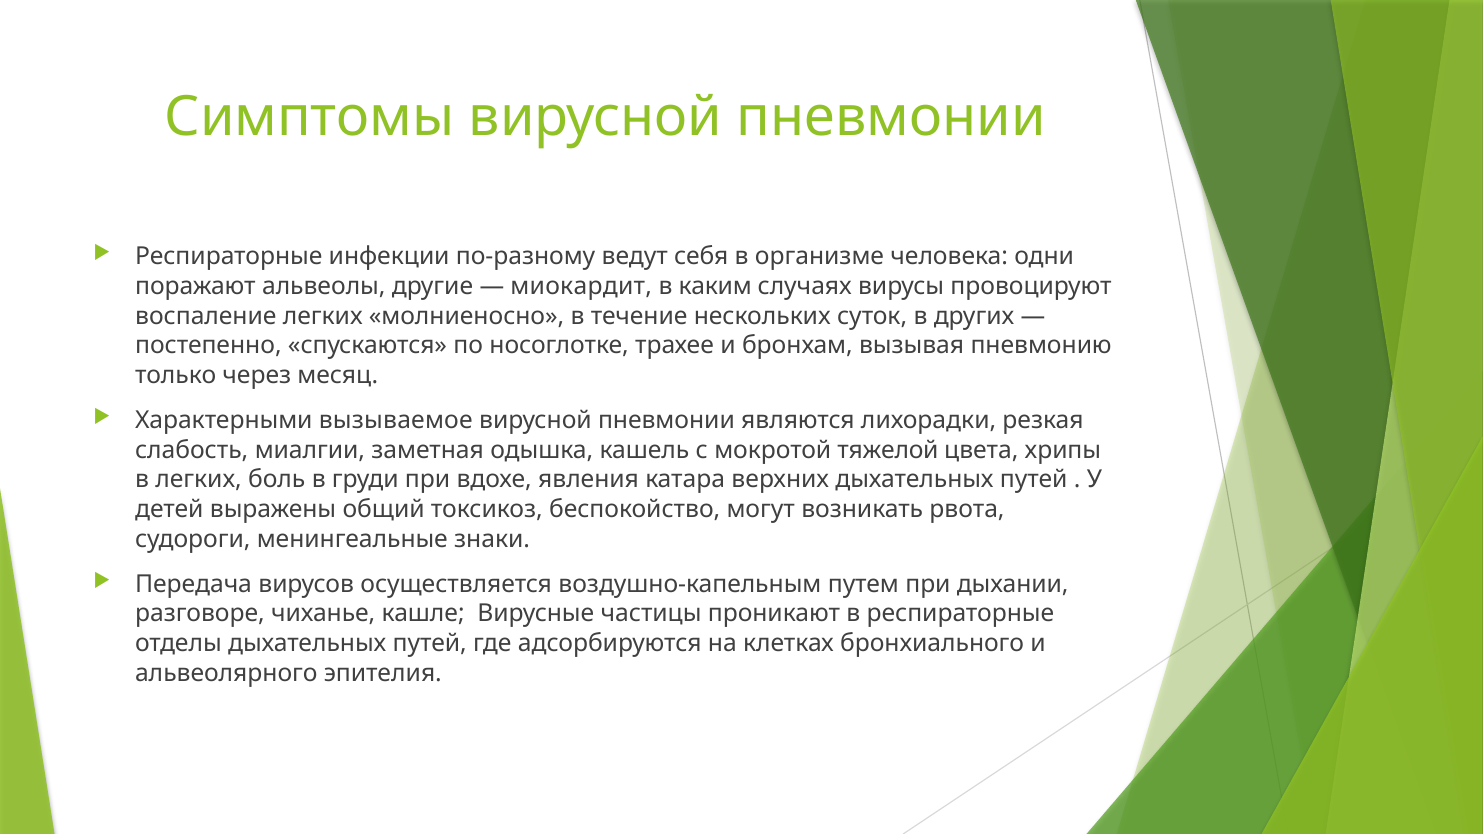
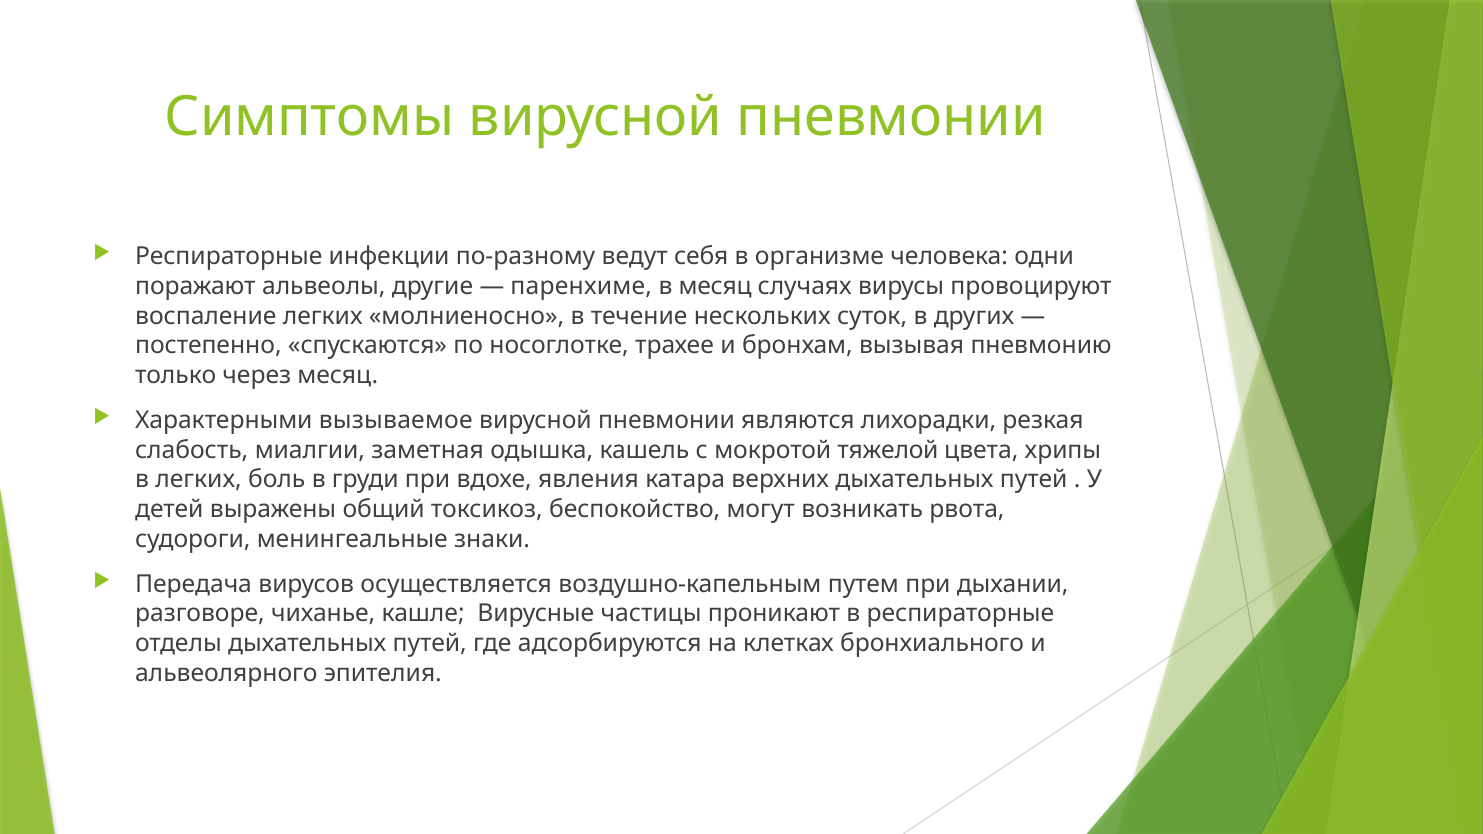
миокардит: миокардит -> паренхиме
в каким: каким -> месяц
